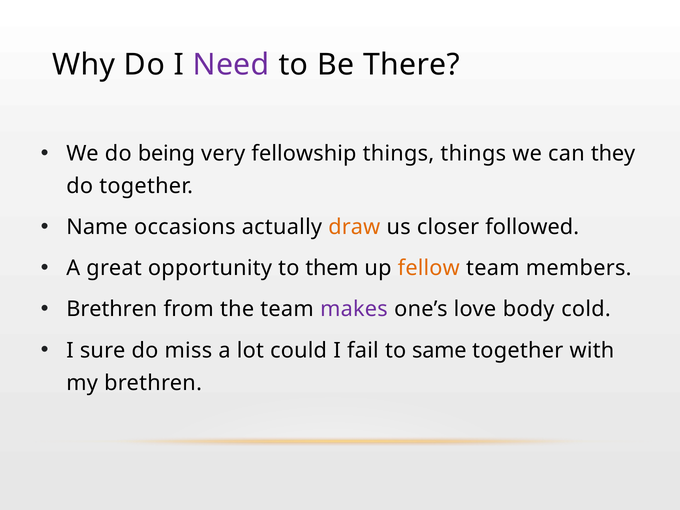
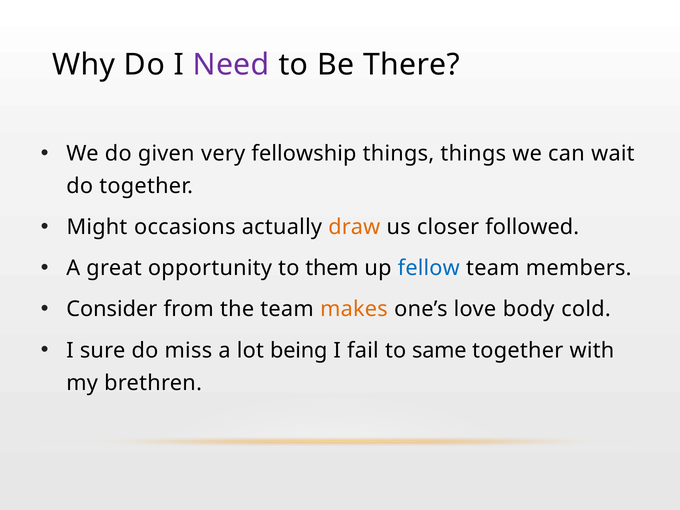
being: being -> given
they: they -> wait
Name: Name -> Might
fellow colour: orange -> blue
Brethren at (112, 309): Brethren -> Consider
makes colour: purple -> orange
could: could -> being
